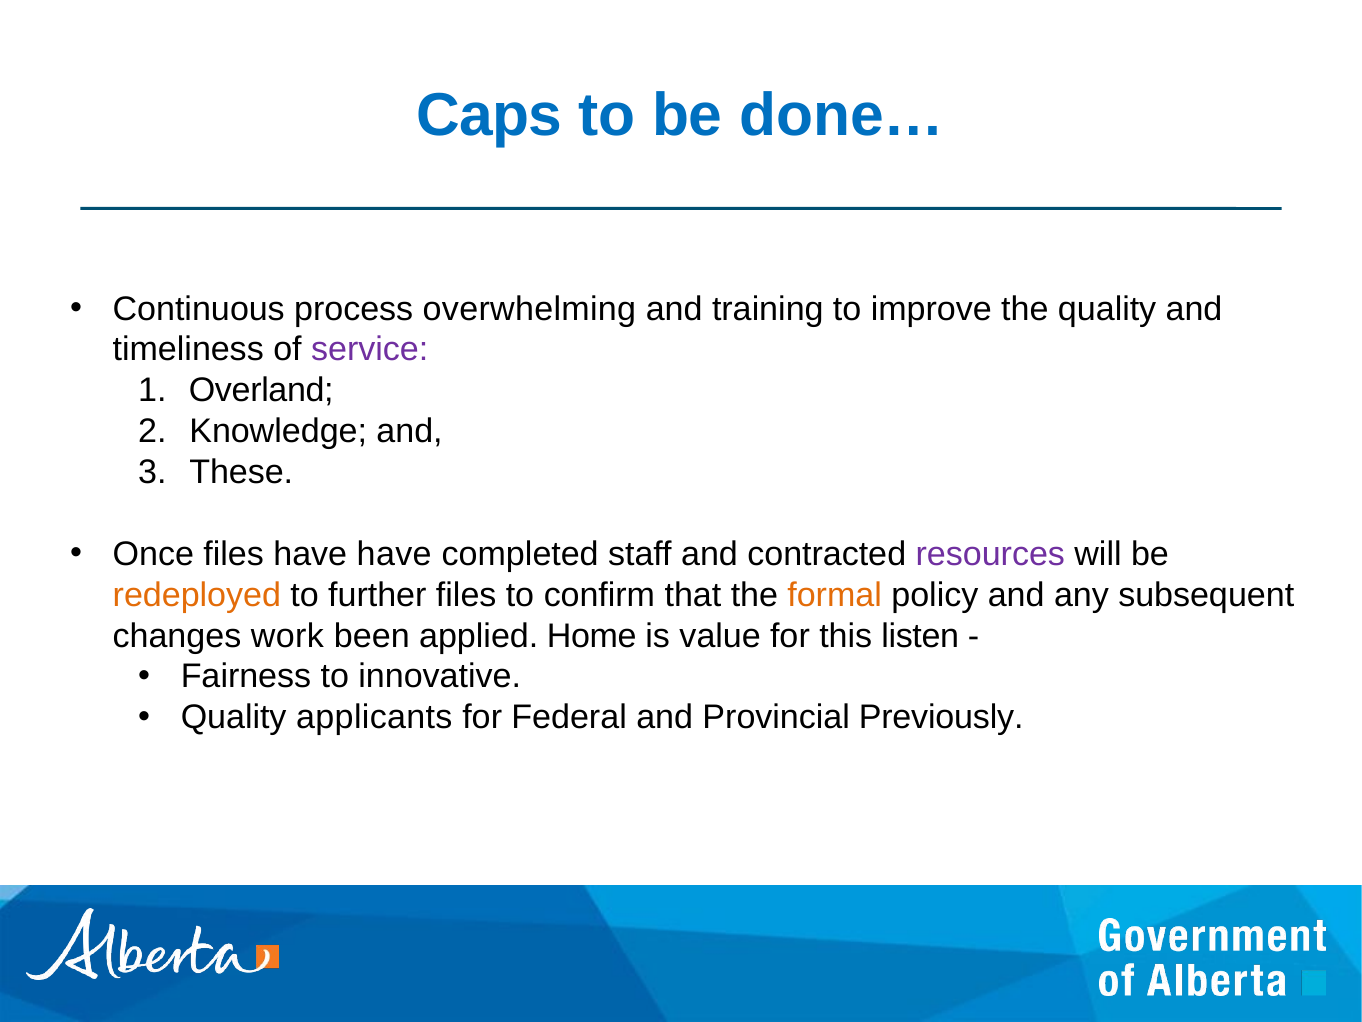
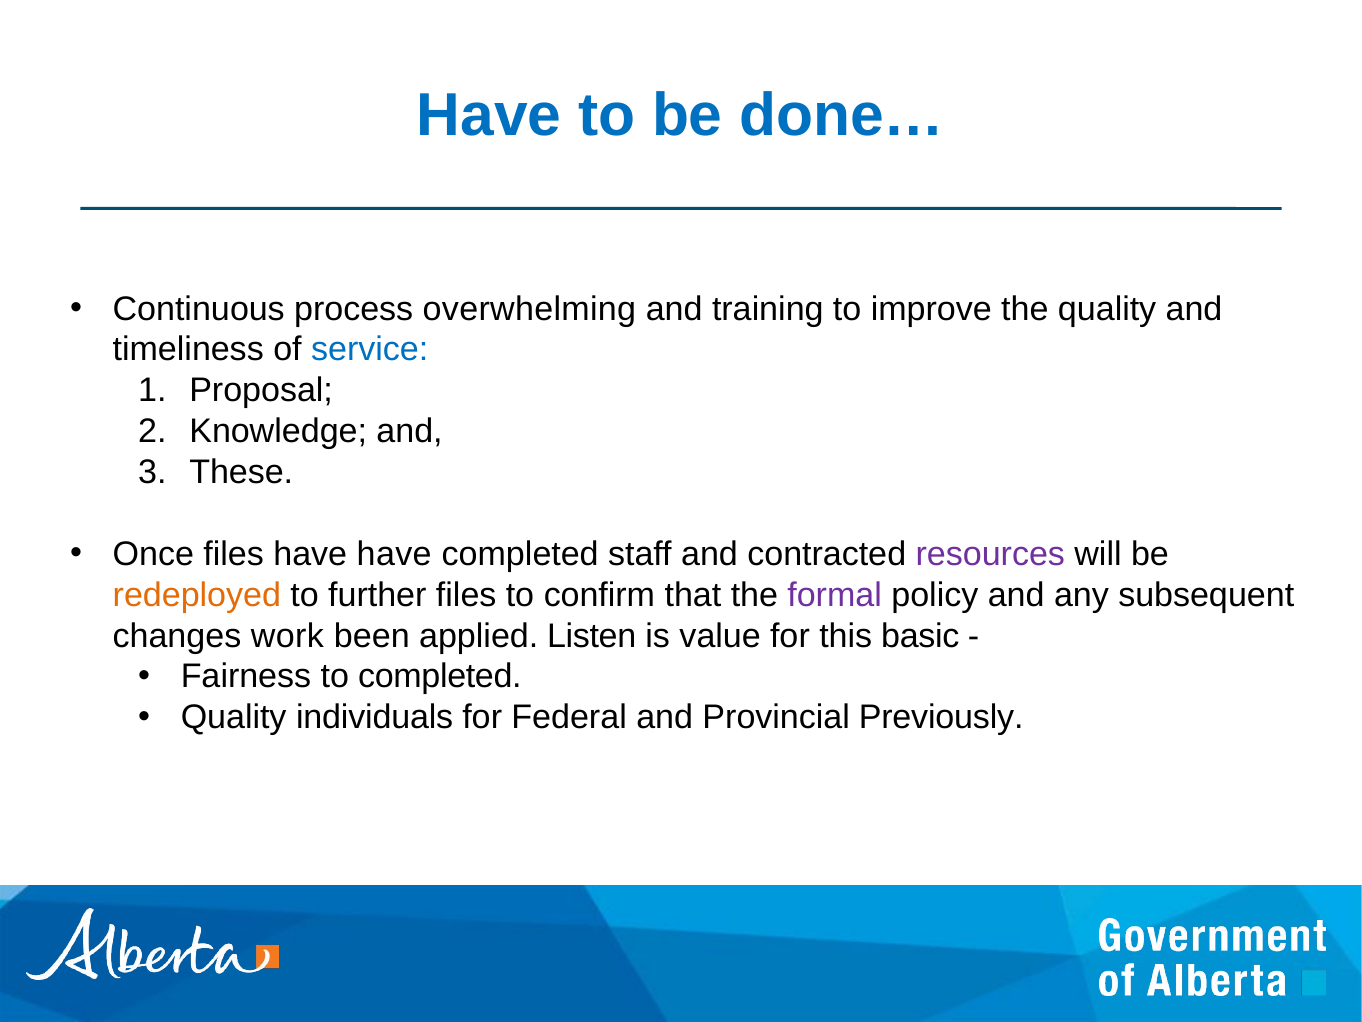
Caps at (489, 115): Caps -> Have
service colour: purple -> blue
Overland: Overland -> Proposal
formal colour: orange -> purple
Home: Home -> Listen
listen: listen -> basic
to innovative: innovative -> completed
applicants: applicants -> individuals
